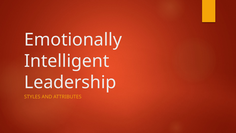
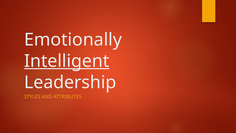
Intelligent underline: none -> present
